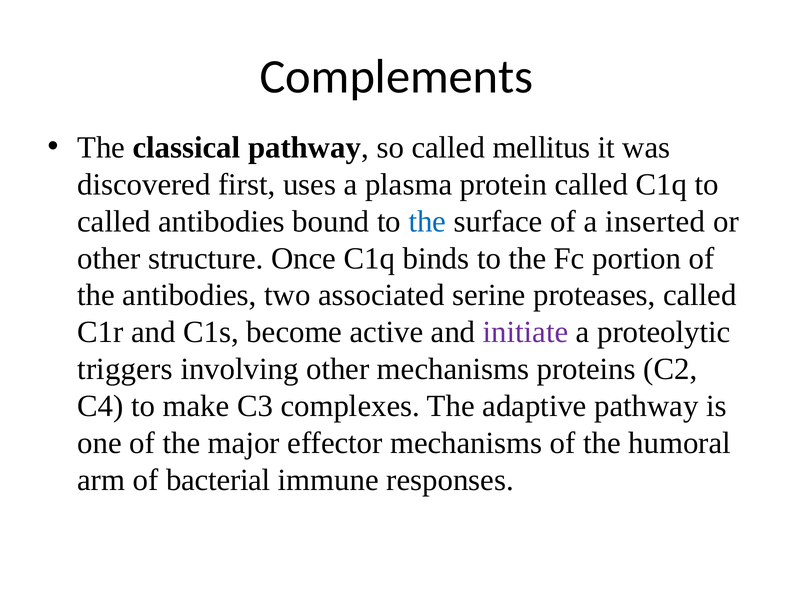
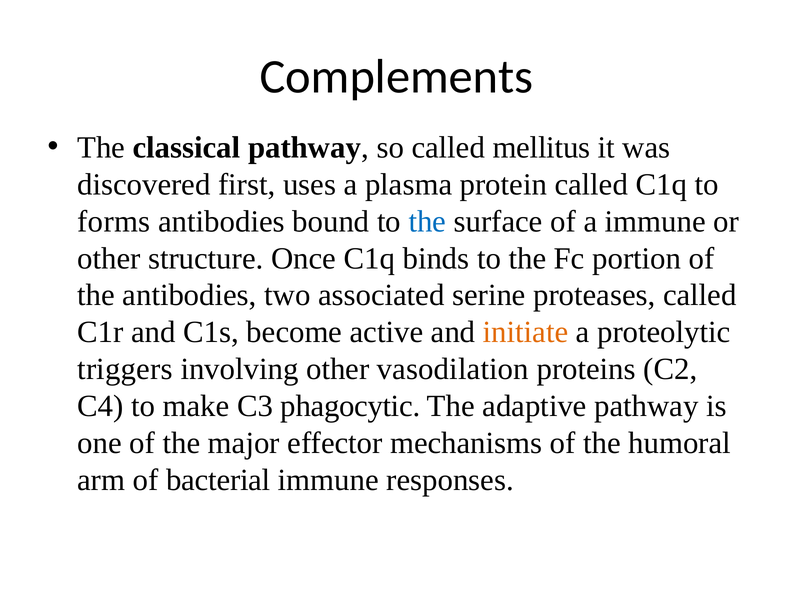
called at (114, 222): called -> forms
a inserted: inserted -> immune
initiate colour: purple -> orange
other mechanisms: mechanisms -> vasodilation
complexes: complexes -> phagocytic
